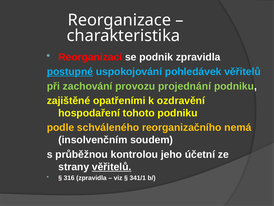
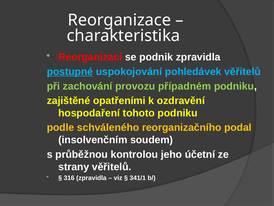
projednání: projednání -> případném
nemá: nemá -> podal
věřitelů at (112, 166) underline: present -> none
